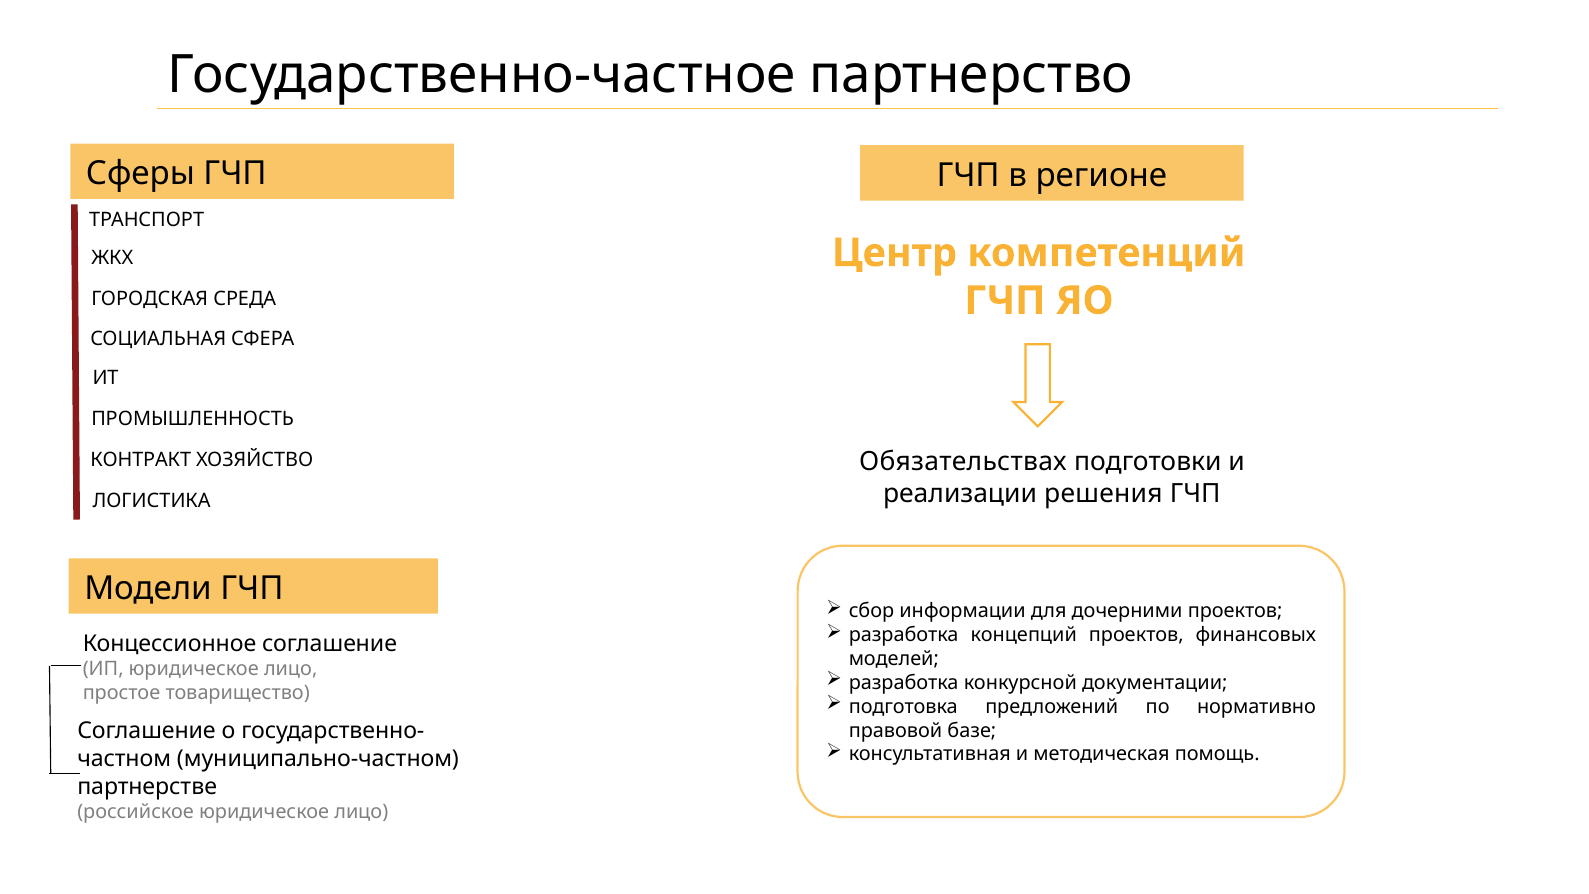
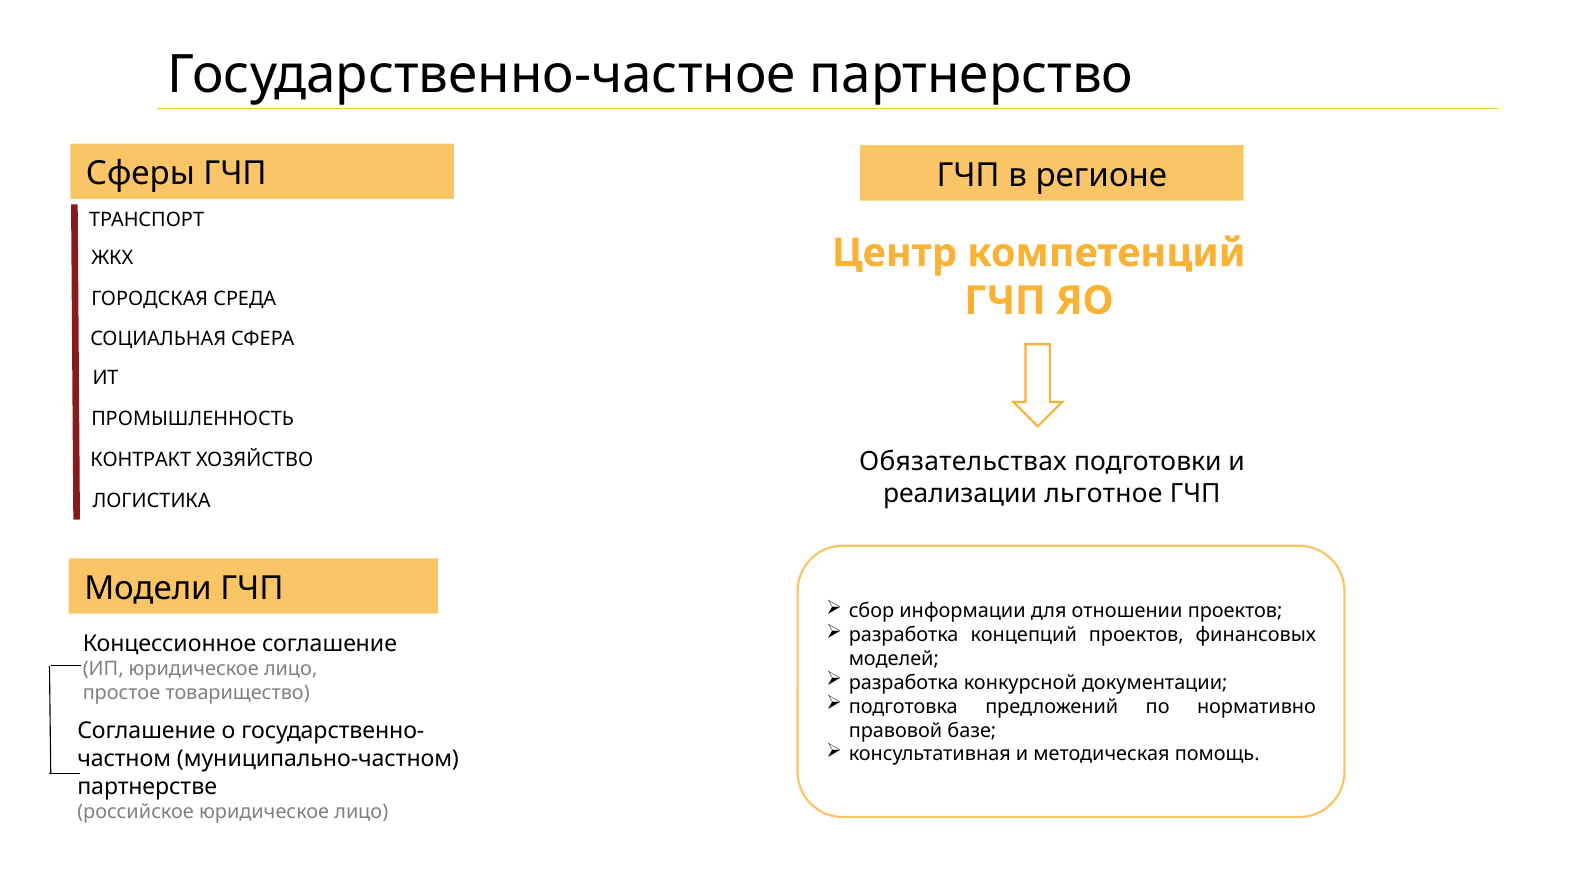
решения: решения -> льготное
дочерними: дочерними -> отношении
